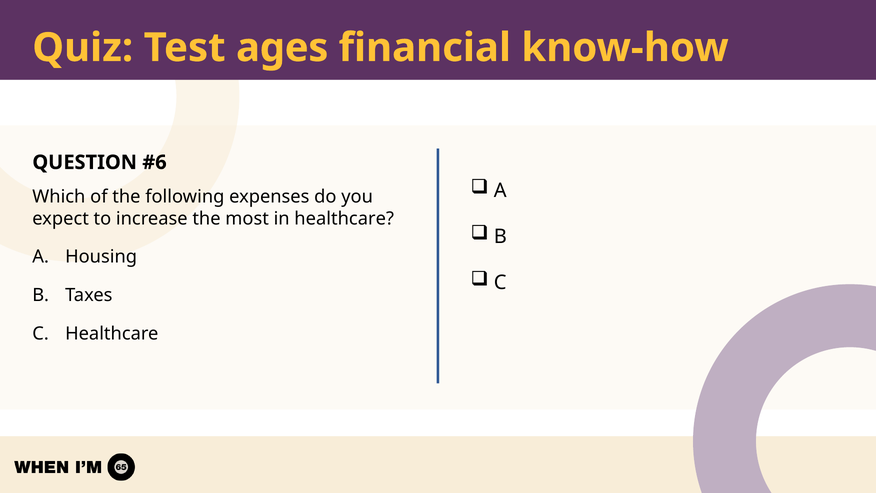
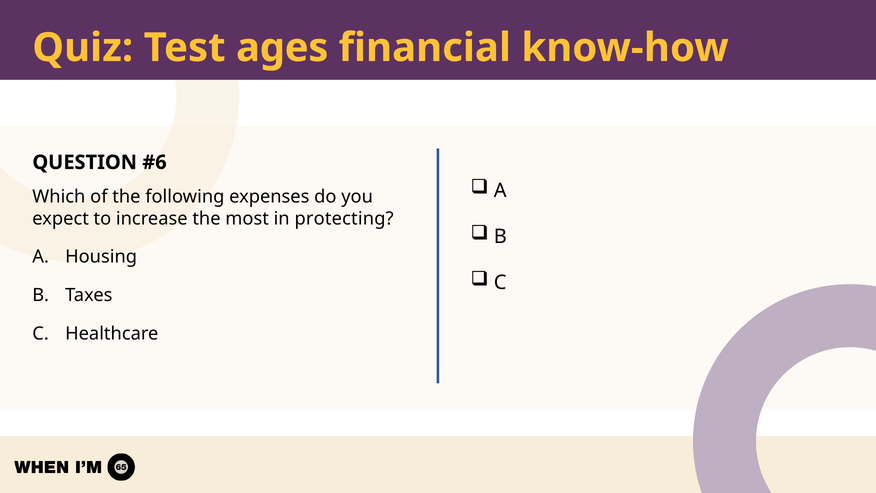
in healthcare: healthcare -> protecting
